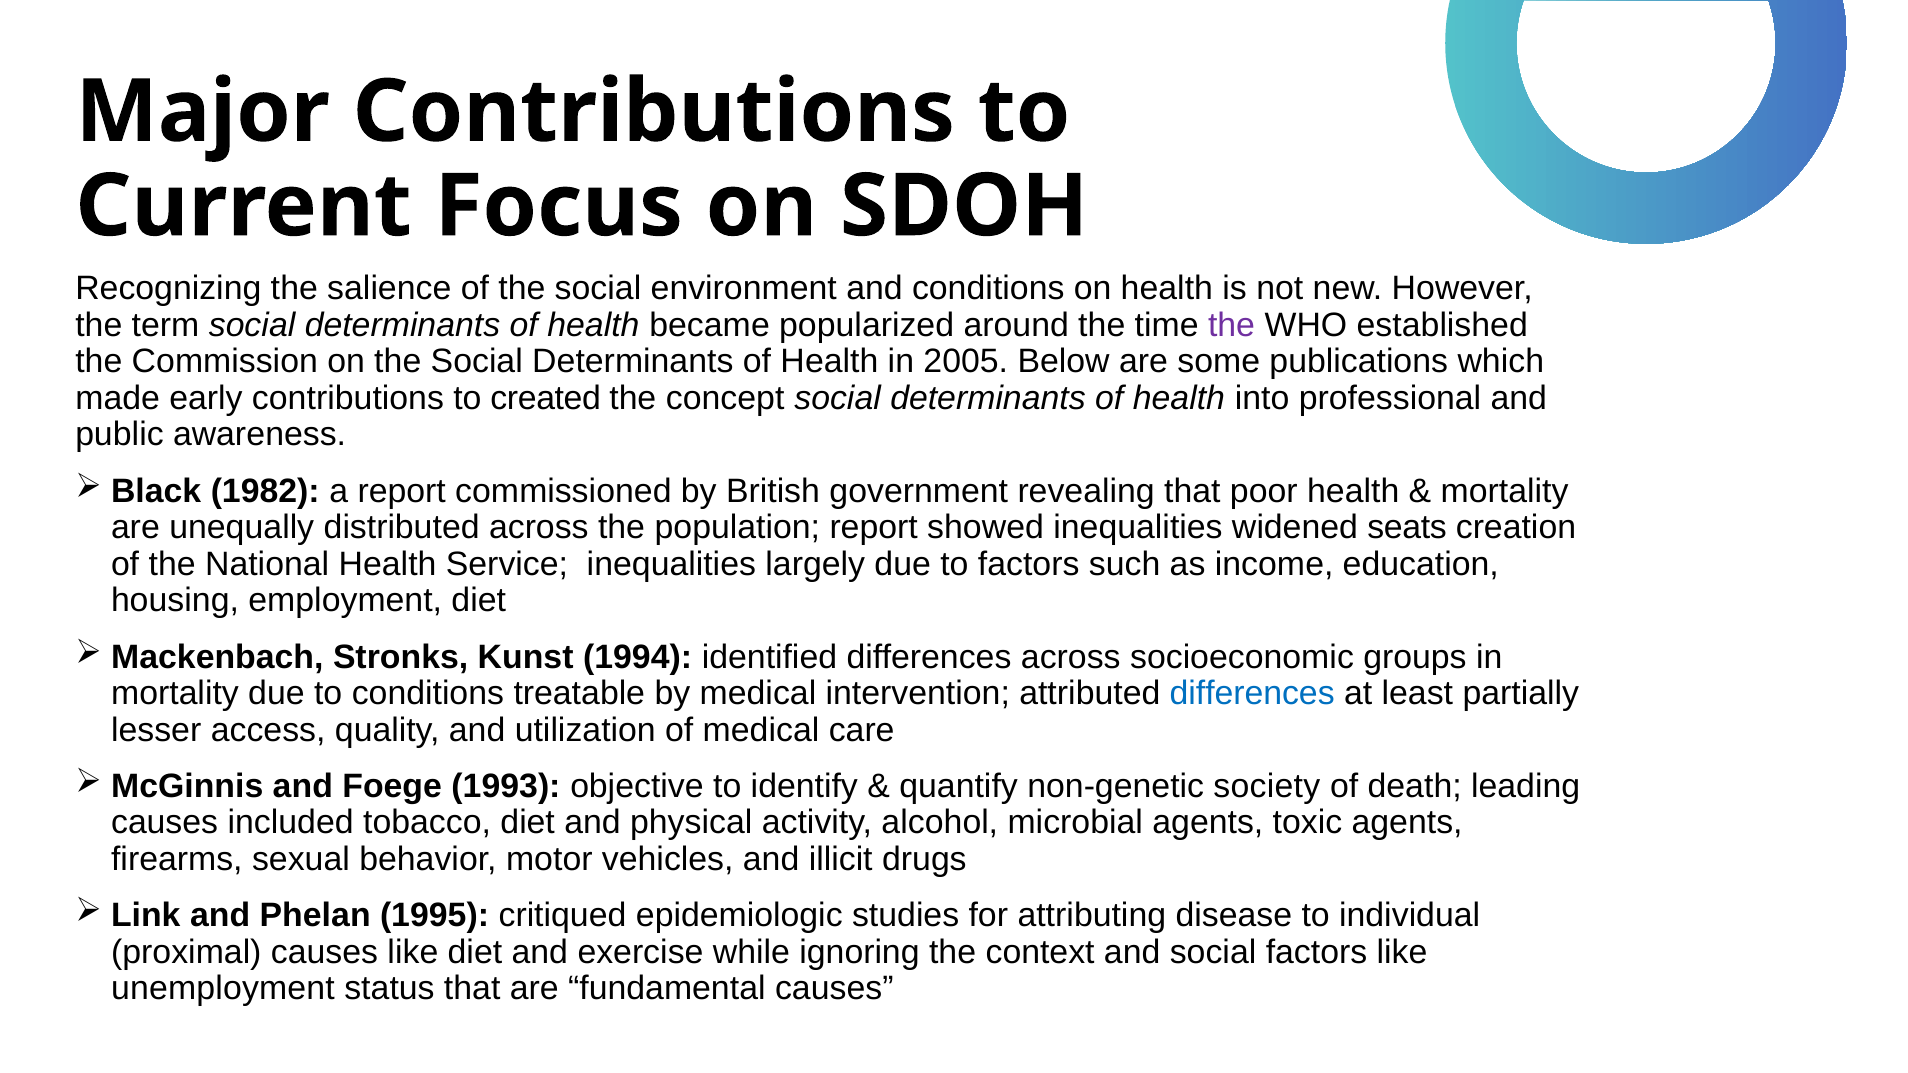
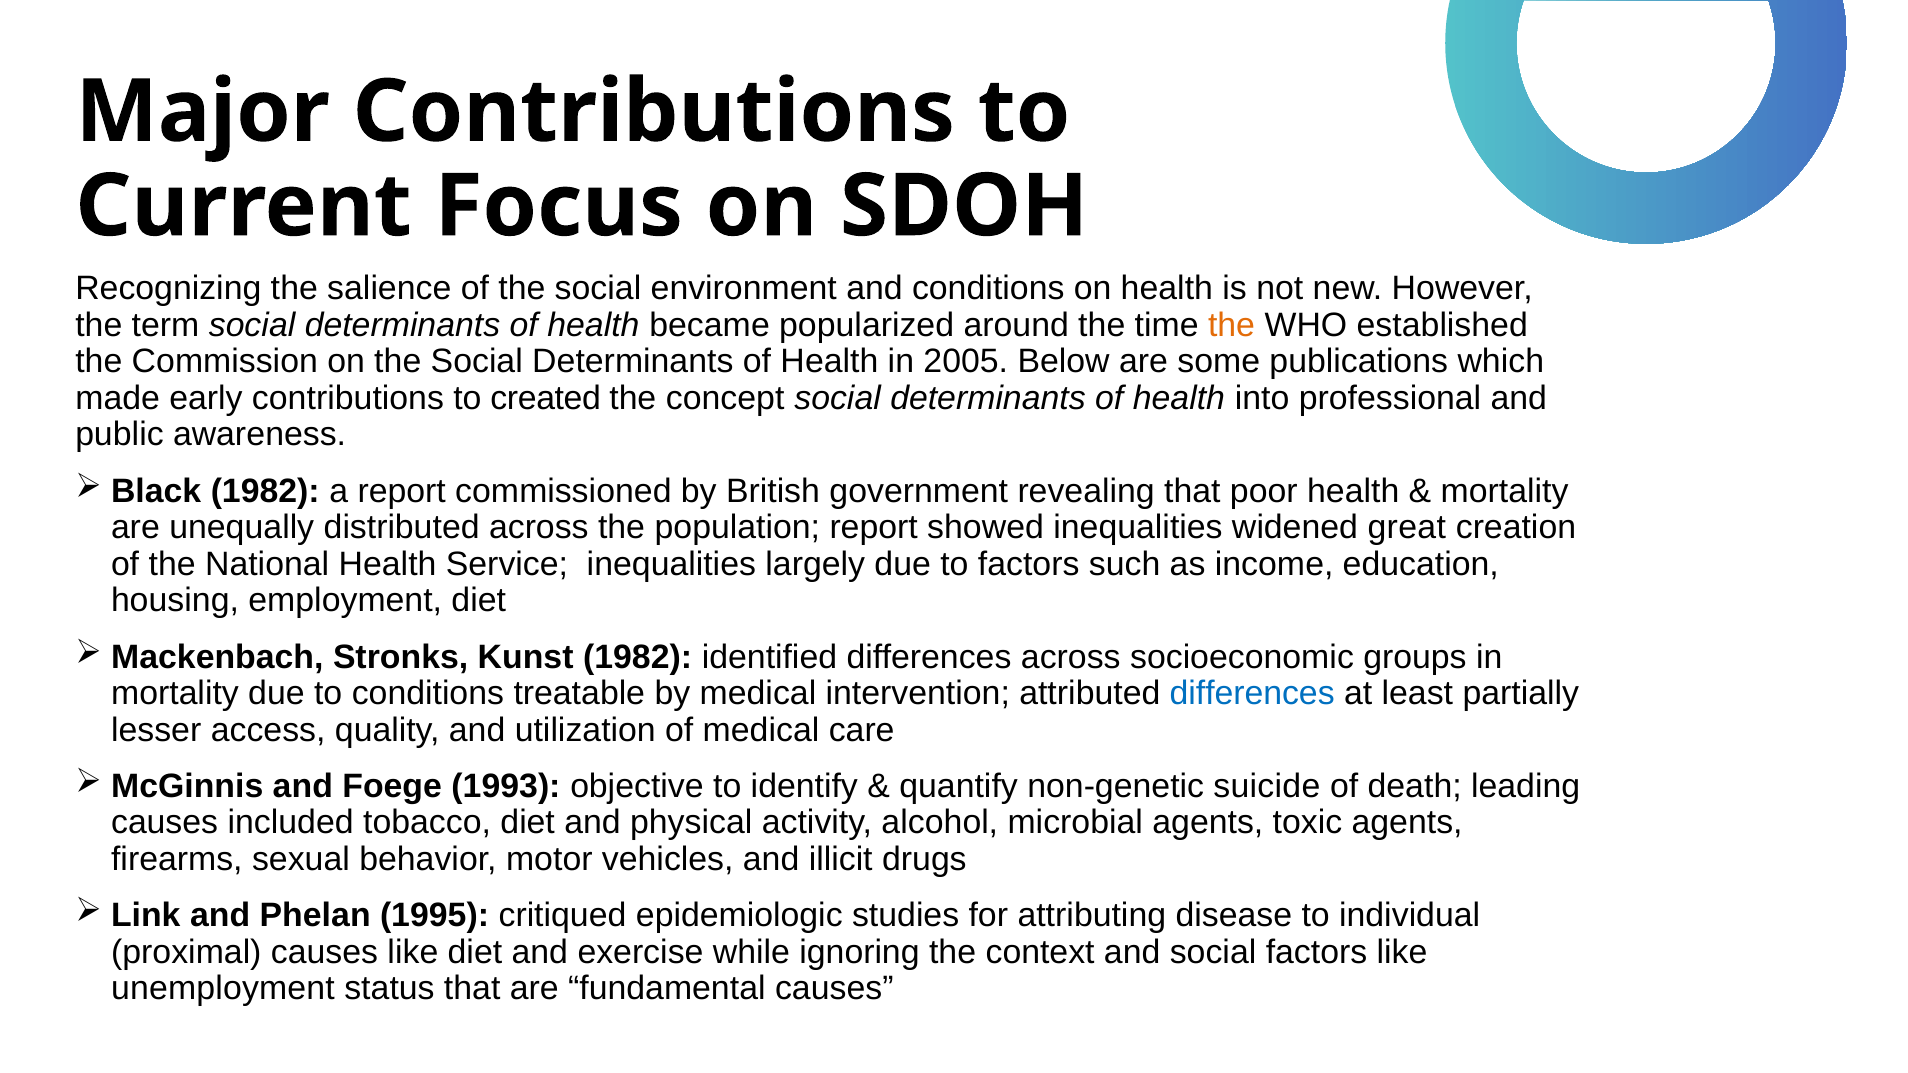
the at (1232, 325) colour: purple -> orange
seats: seats -> great
Kunst 1994: 1994 -> 1982
society: society -> suicide
